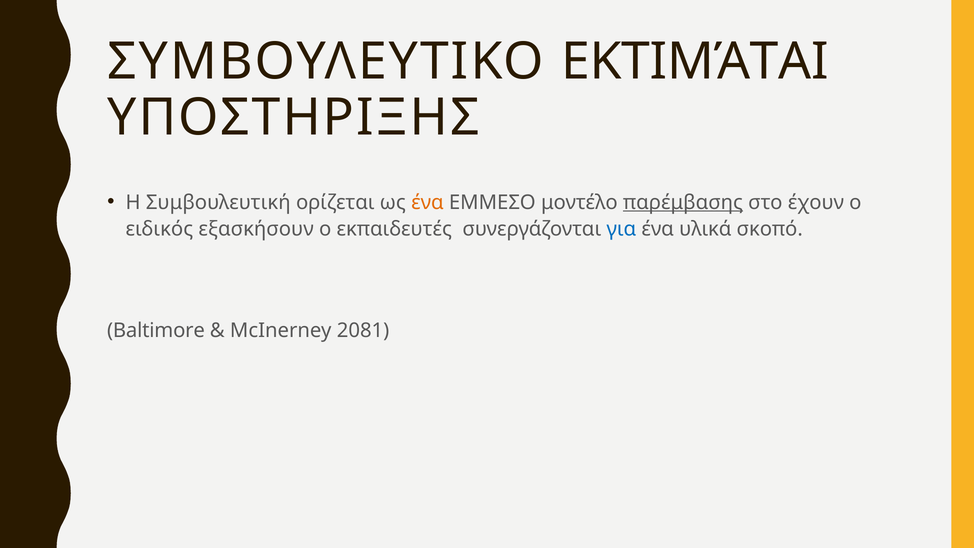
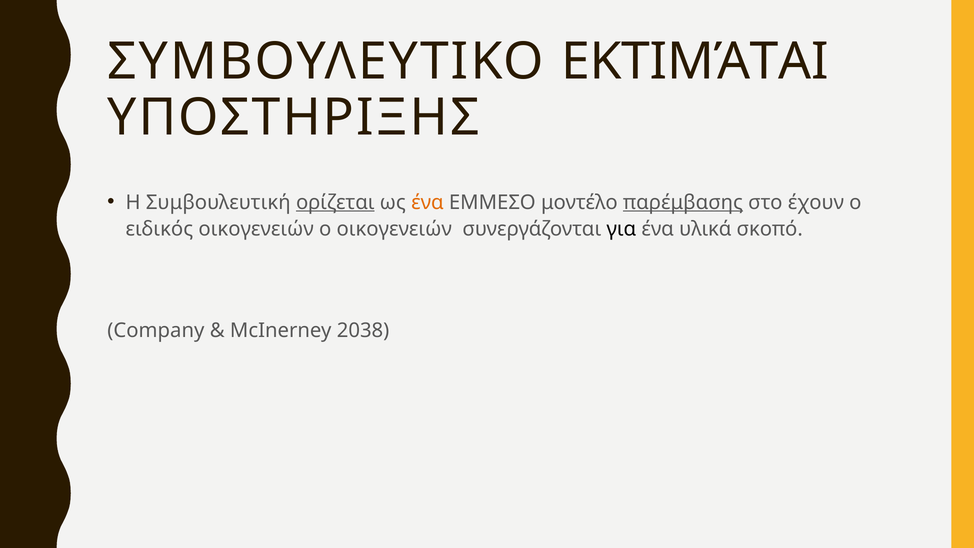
ορίζεται underline: none -> present
ειδικός εξασκήσουν: εξασκήσουν -> οικογενειών
ο εκπαιδευτές: εκπαιδευτές -> οικογενειών
για colour: blue -> black
Baltimore: Baltimore -> Company
2081: 2081 -> 2038
